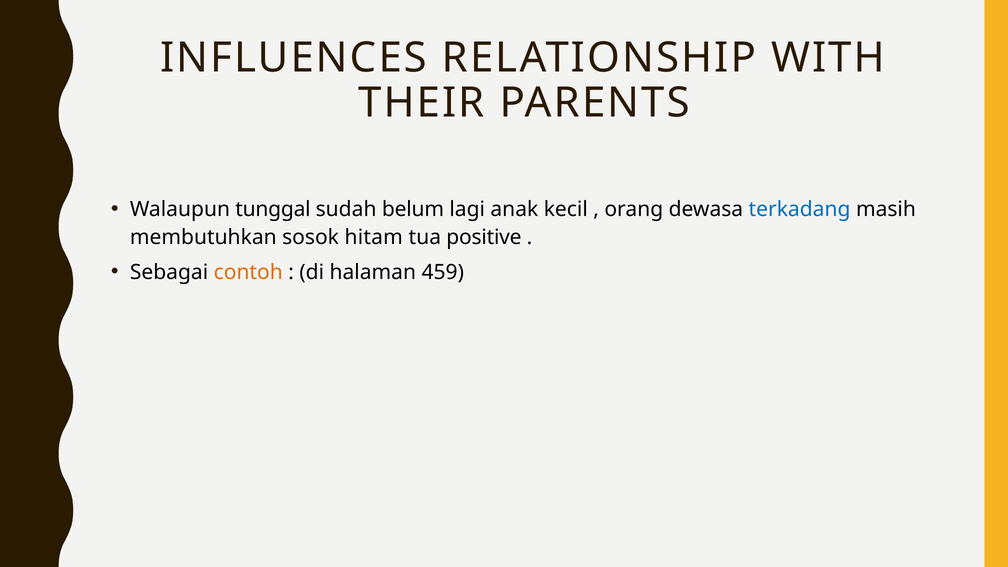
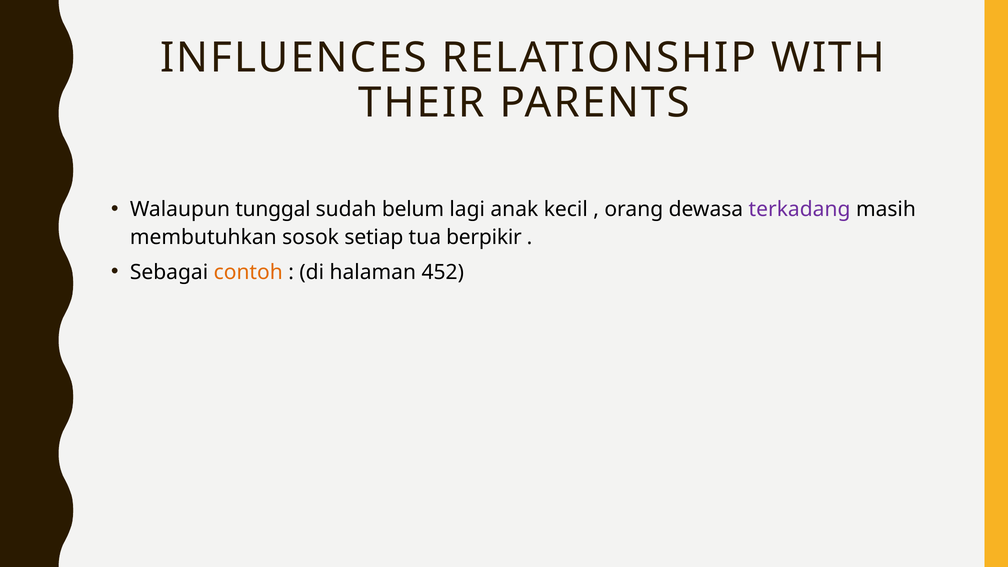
terkadang colour: blue -> purple
hitam: hitam -> setiap
positive: positive -> berpikir
459: 459 -> 452
